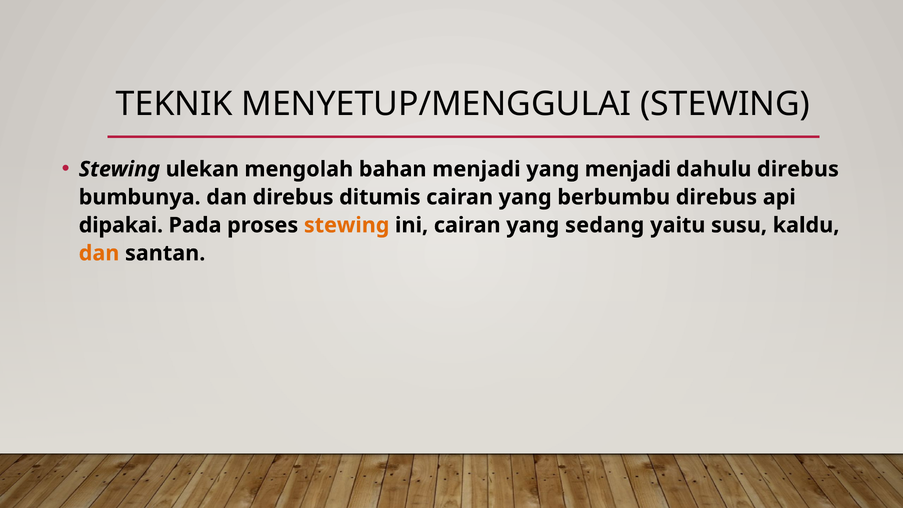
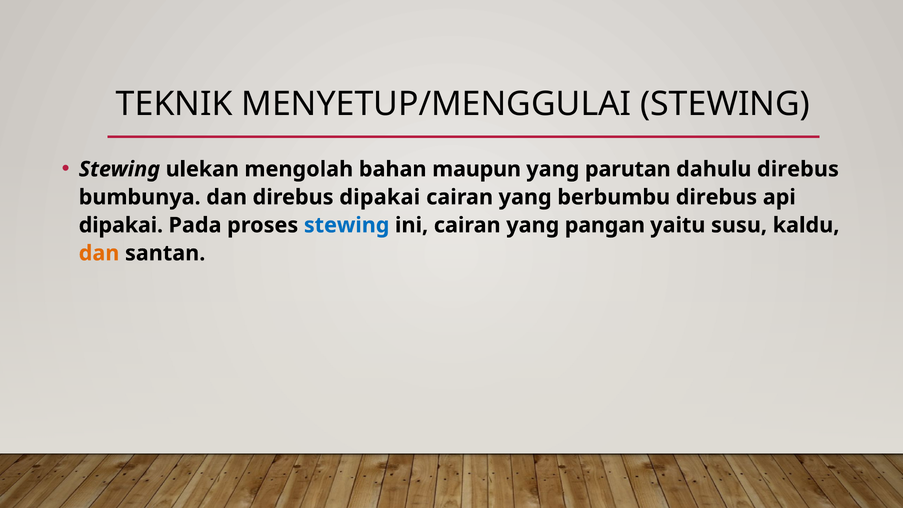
bahan menjadi: menjadi -> maupun
yang menjadi: menjadi -> parutan
direbus ditumis: ditumis -> dipakai
stewing at (347, 225) colour: orange -> blue
sedang: sedang -> pangan
